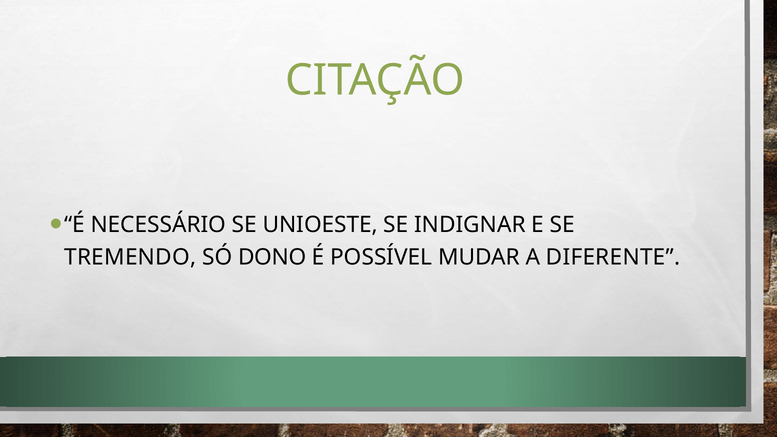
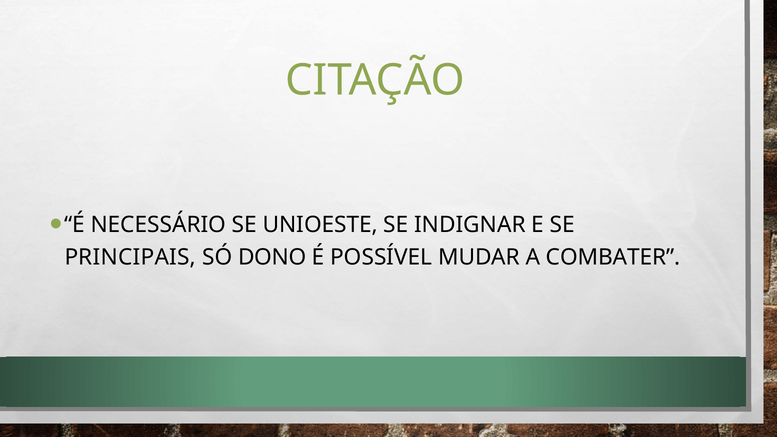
TREMENDO: TREMENDO -> PRINCIPAIS
DIFERENTE: DIFERENTE -> COMBATER
